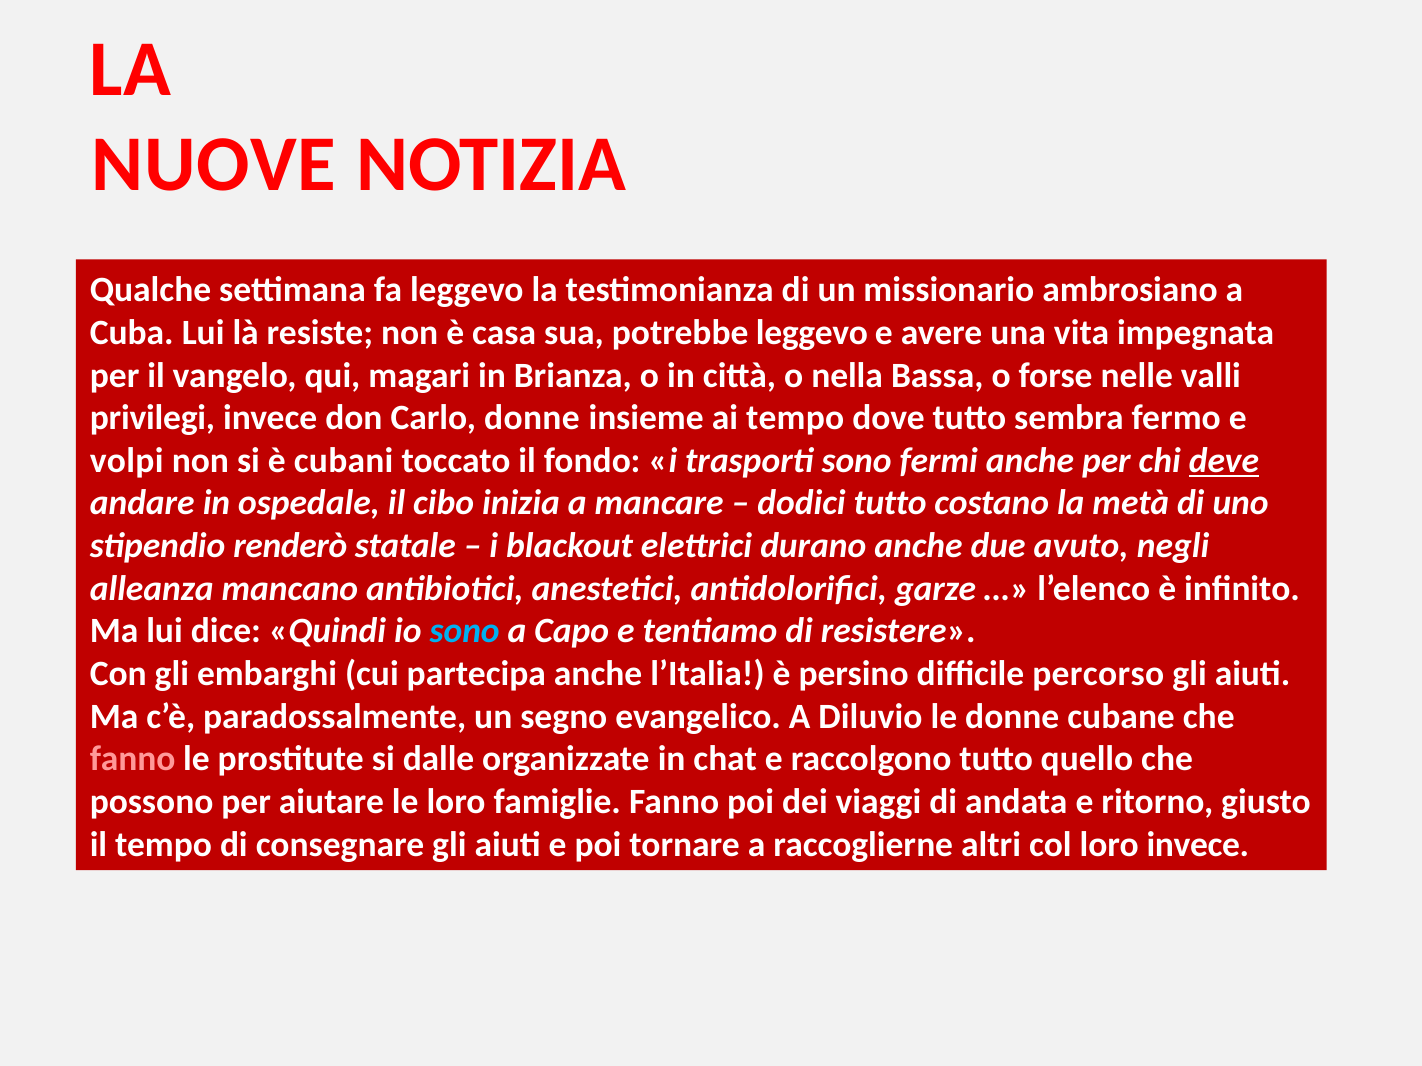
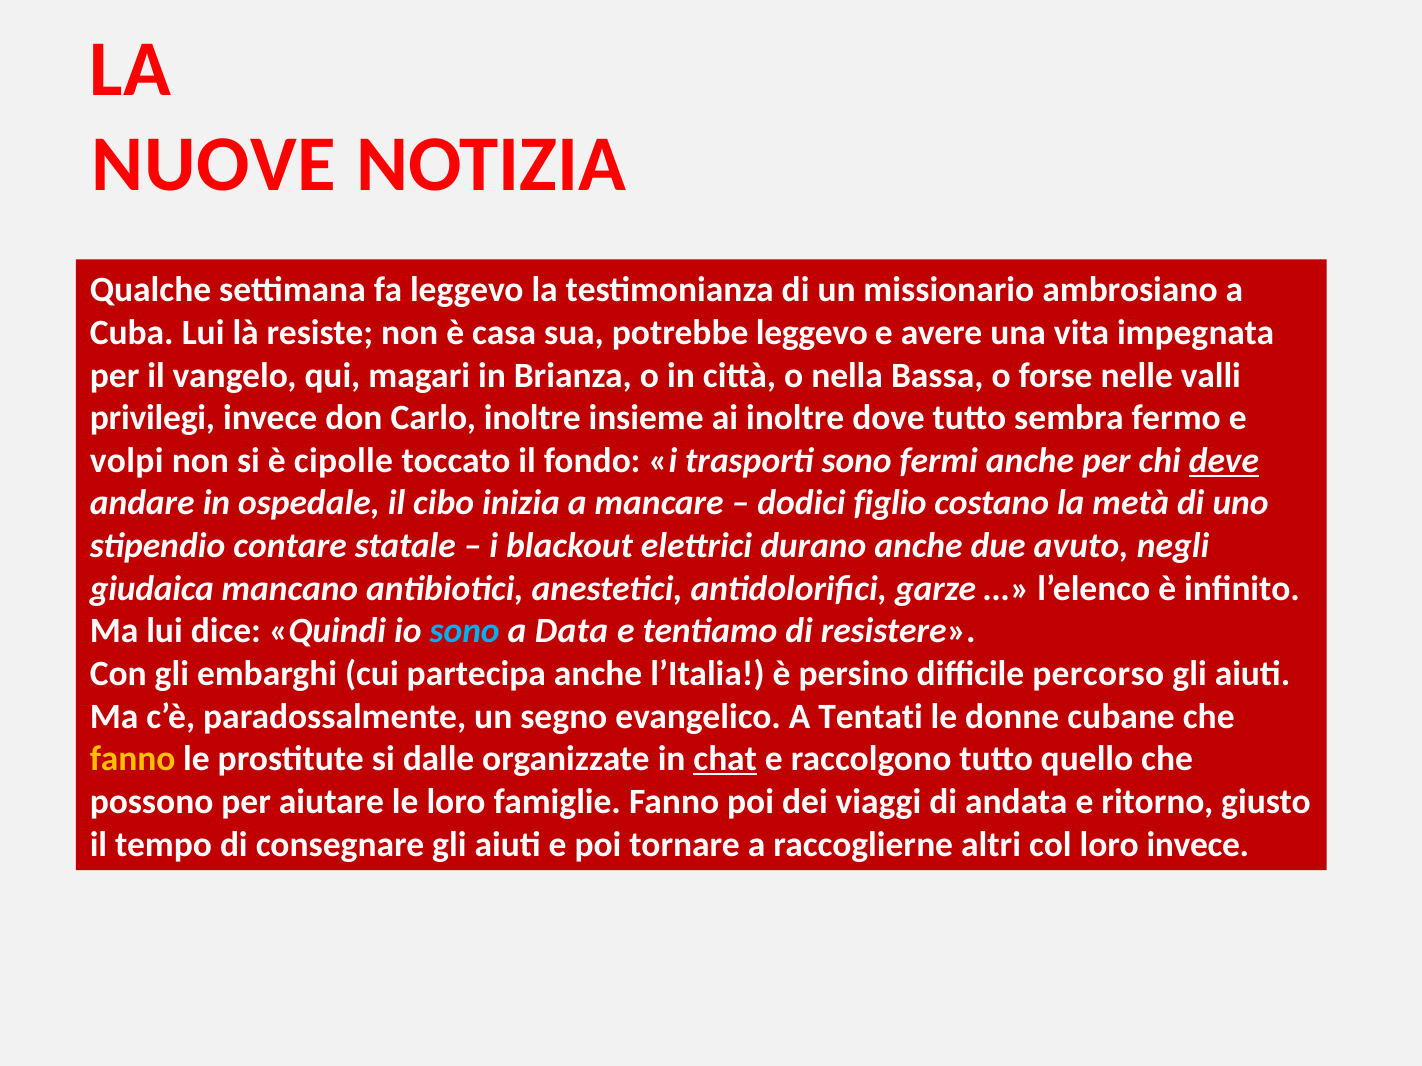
Carlo donne: donne -> inoltre
ai tempo: tempo -> inoltre
cubani: cubani -> cipolle
dodici tutto: tutto -> figlio
renderò: renderò -> contare
alleanza: alleanza -> giudaica
Capo: Capo -> Data
Diluvio: Diluvio -> Tentati
fanno at (133, 759) colour: pink -> yellow
chat underline: none -> present
